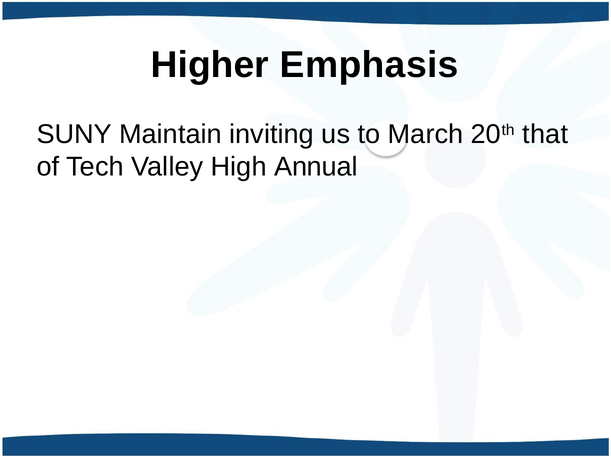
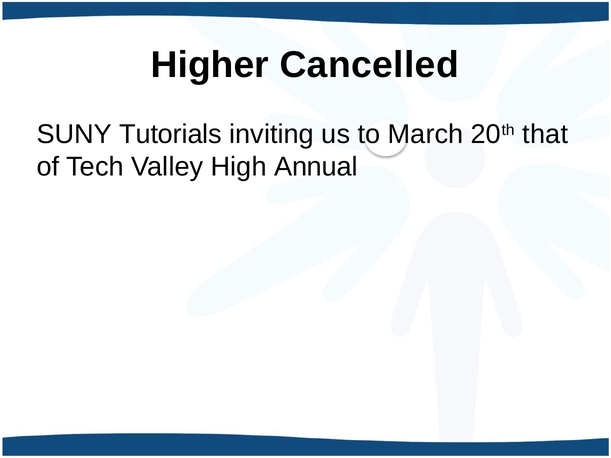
Emphasis: Emphasis -> Cancelled
Maintain: Maintain -> Tutorials
